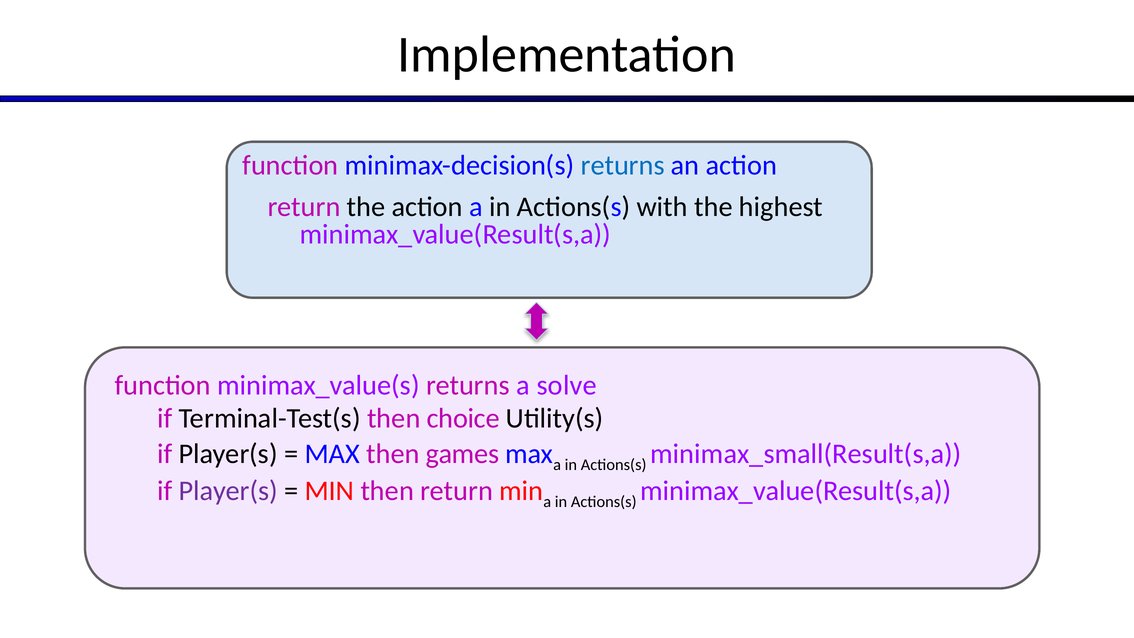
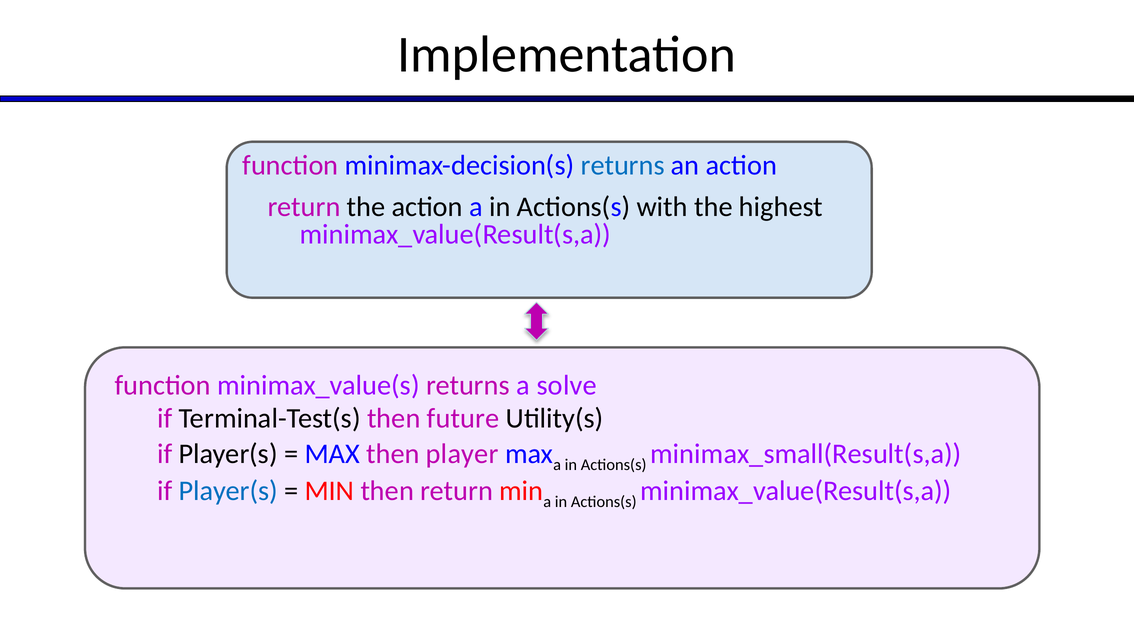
choice: choice -> future
games: games -> player
Player(s at (228, 491) colour: purple -> blue
